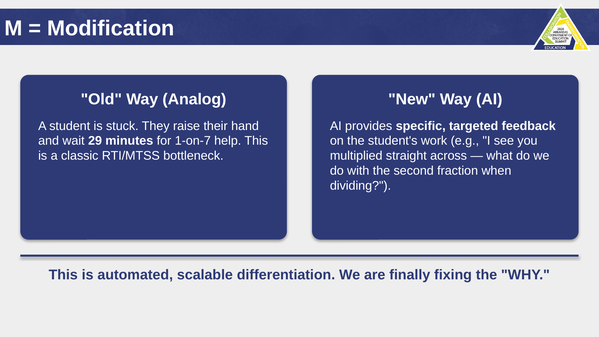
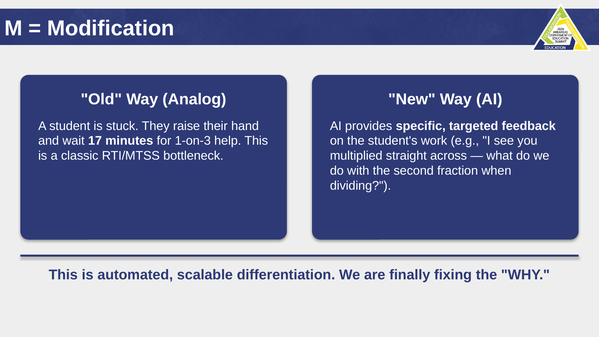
29: 29 -> 17
1-on-7: 1-on-7 -> 1-on-3
